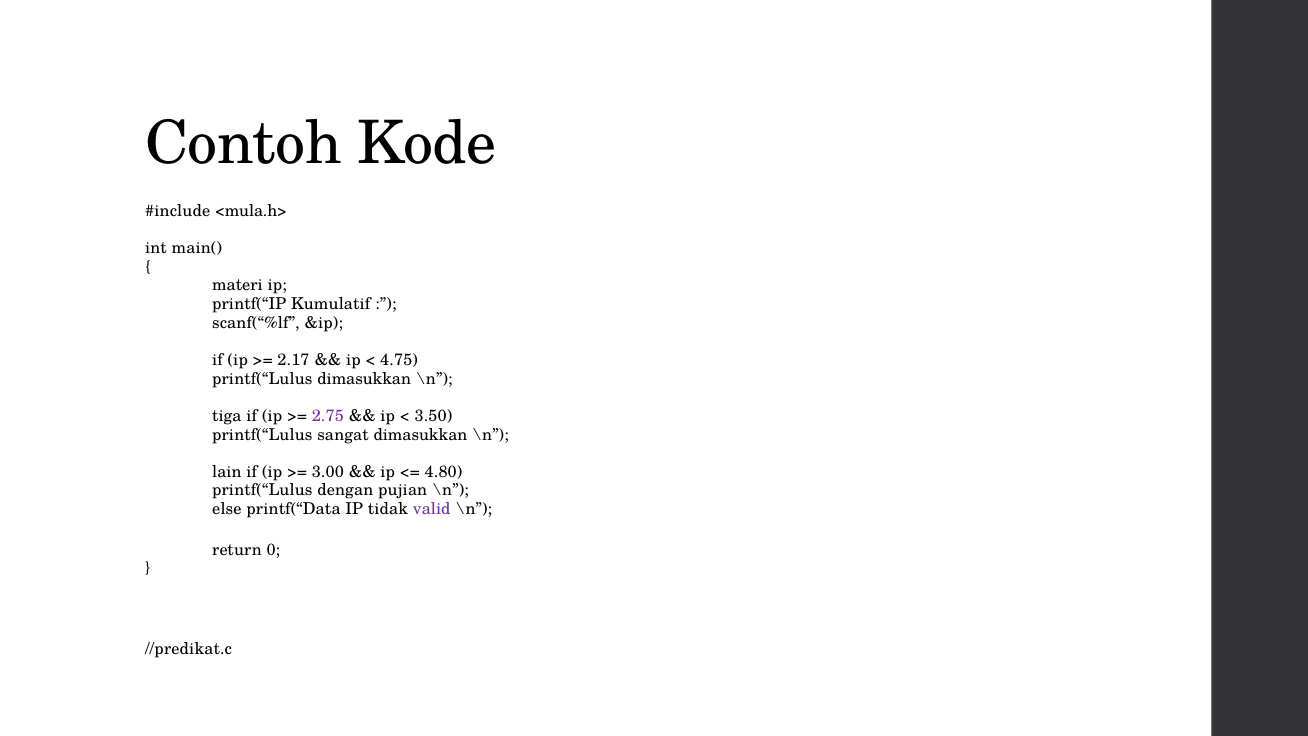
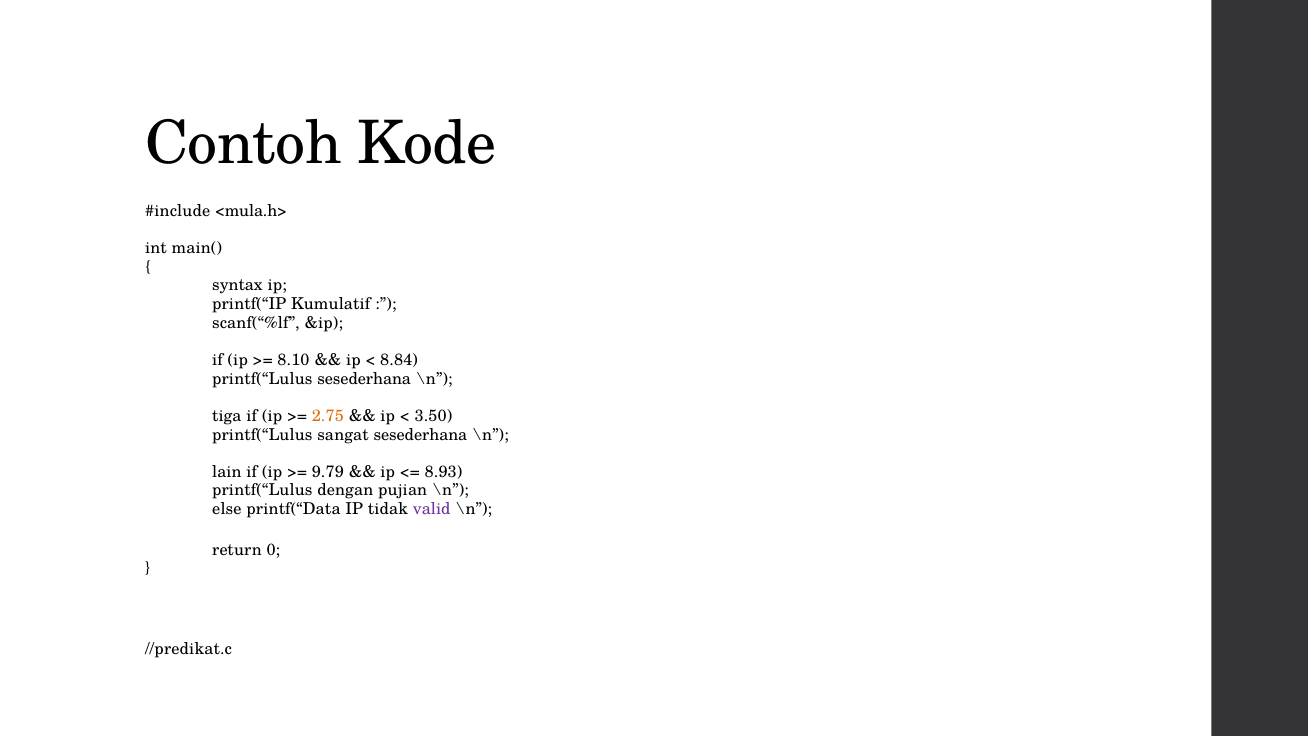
materi: materi -> syntax
2.17: 2.17 -> 8.10
4.75: 4.75 -> 8.84
printf(“Lulus dimasukkan: dimasukkan -> sesederhana
2.75 colour: purple -> orange
sangat dimasukkan: dimasukkan -> sesederhana
3.00: 3.00 -> 9.79
4.80: 4.80 -> 8.93
